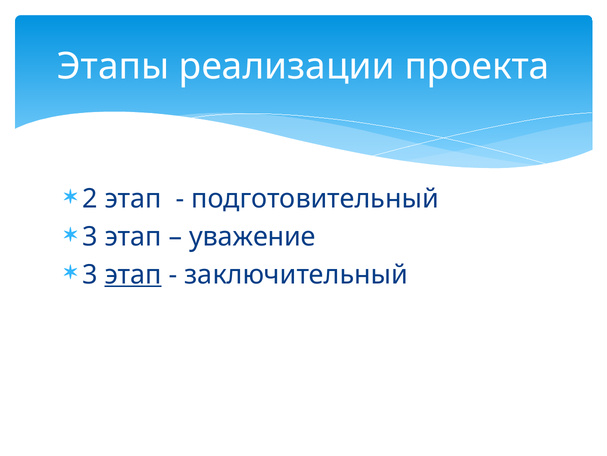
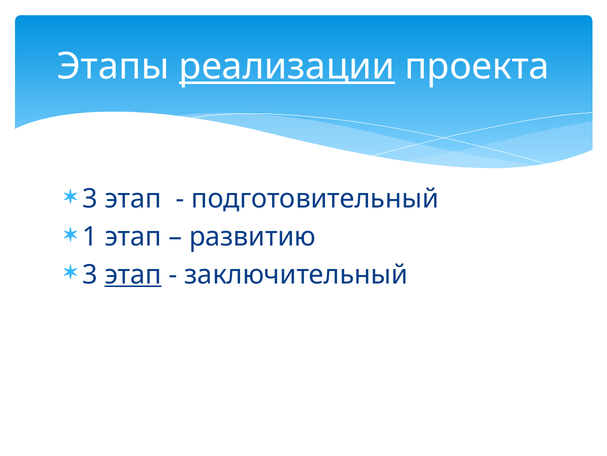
реализации underline: none -> present
2 at (90, 199): 2 -> 3
3 at (90, 237): 3 -> 1
уважение: уважение -> развитию
